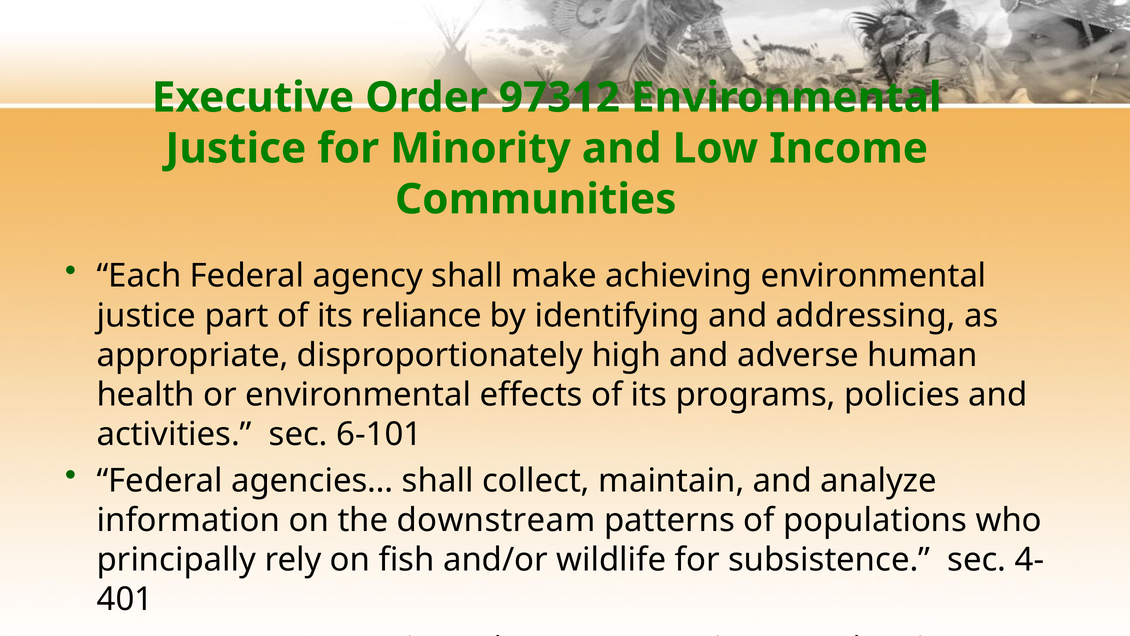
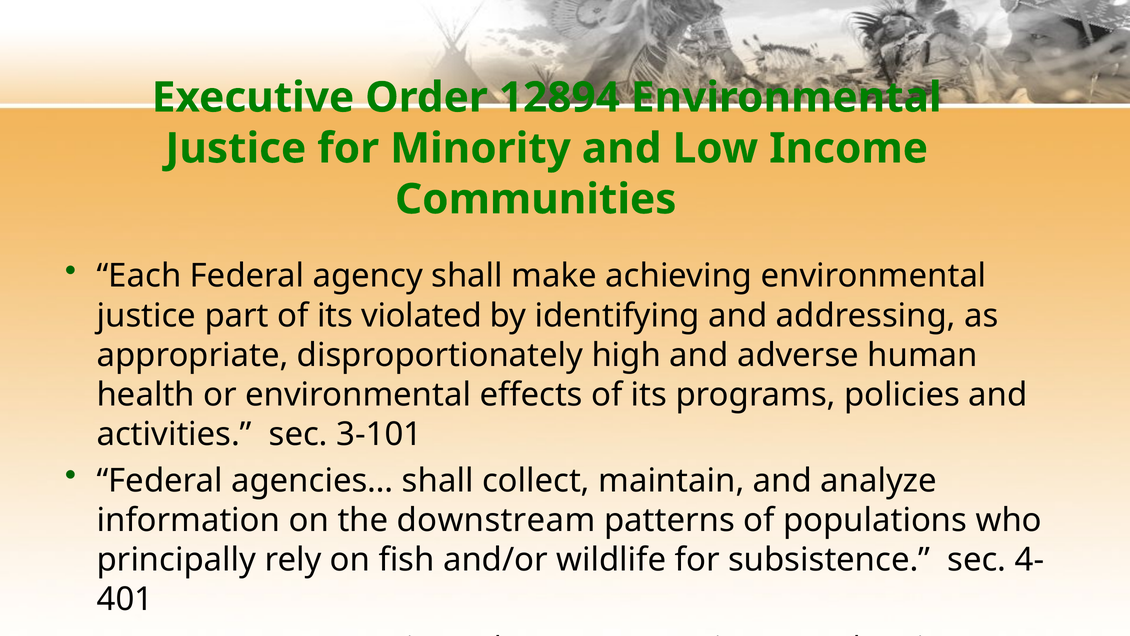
97312: 97312 -> 12894
reliance: reliance -> violated
6-101: 6-101 -> 3-101
